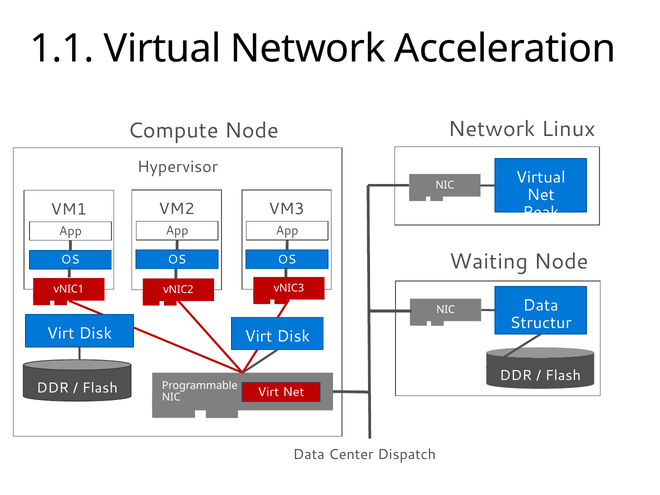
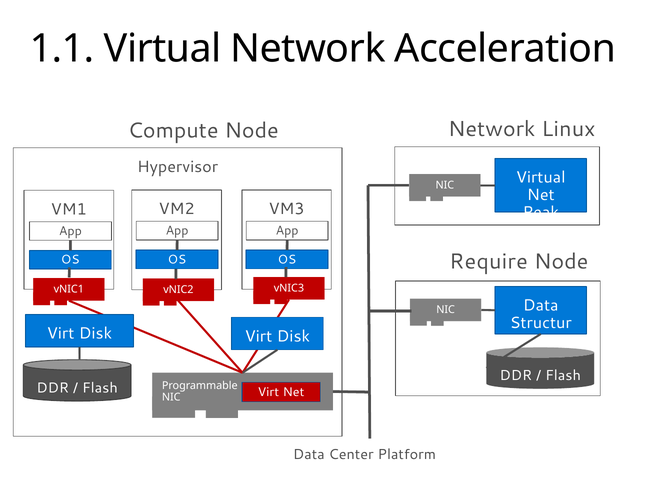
Waiting: Waiting -> Require
Dispatch: Dispatch -> Platform
